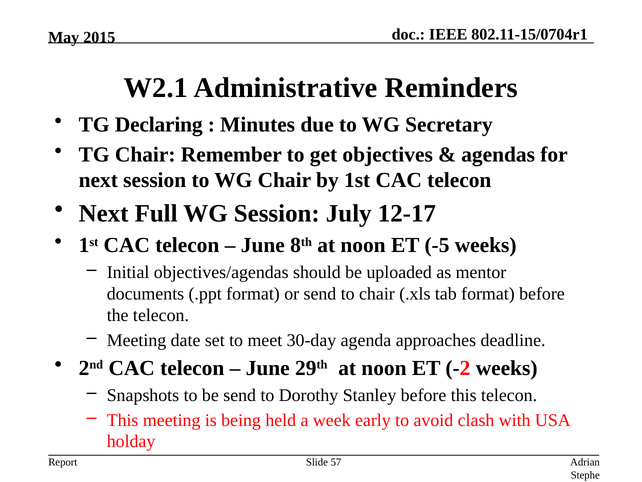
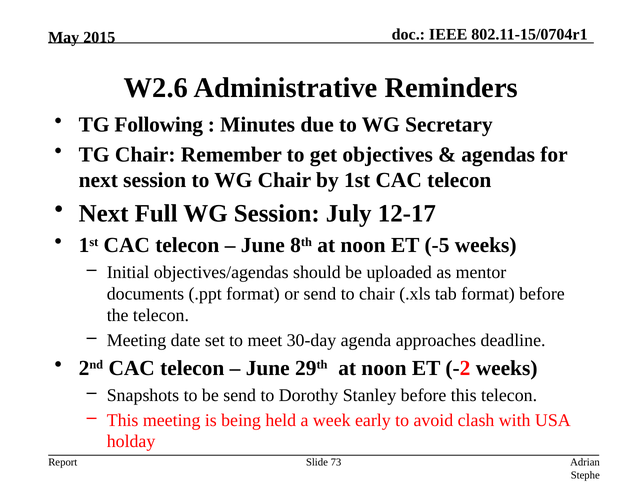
W2.1: W2.1 -> W2.6
Declaring: Declaring -> Following
57: 57 -> 73
